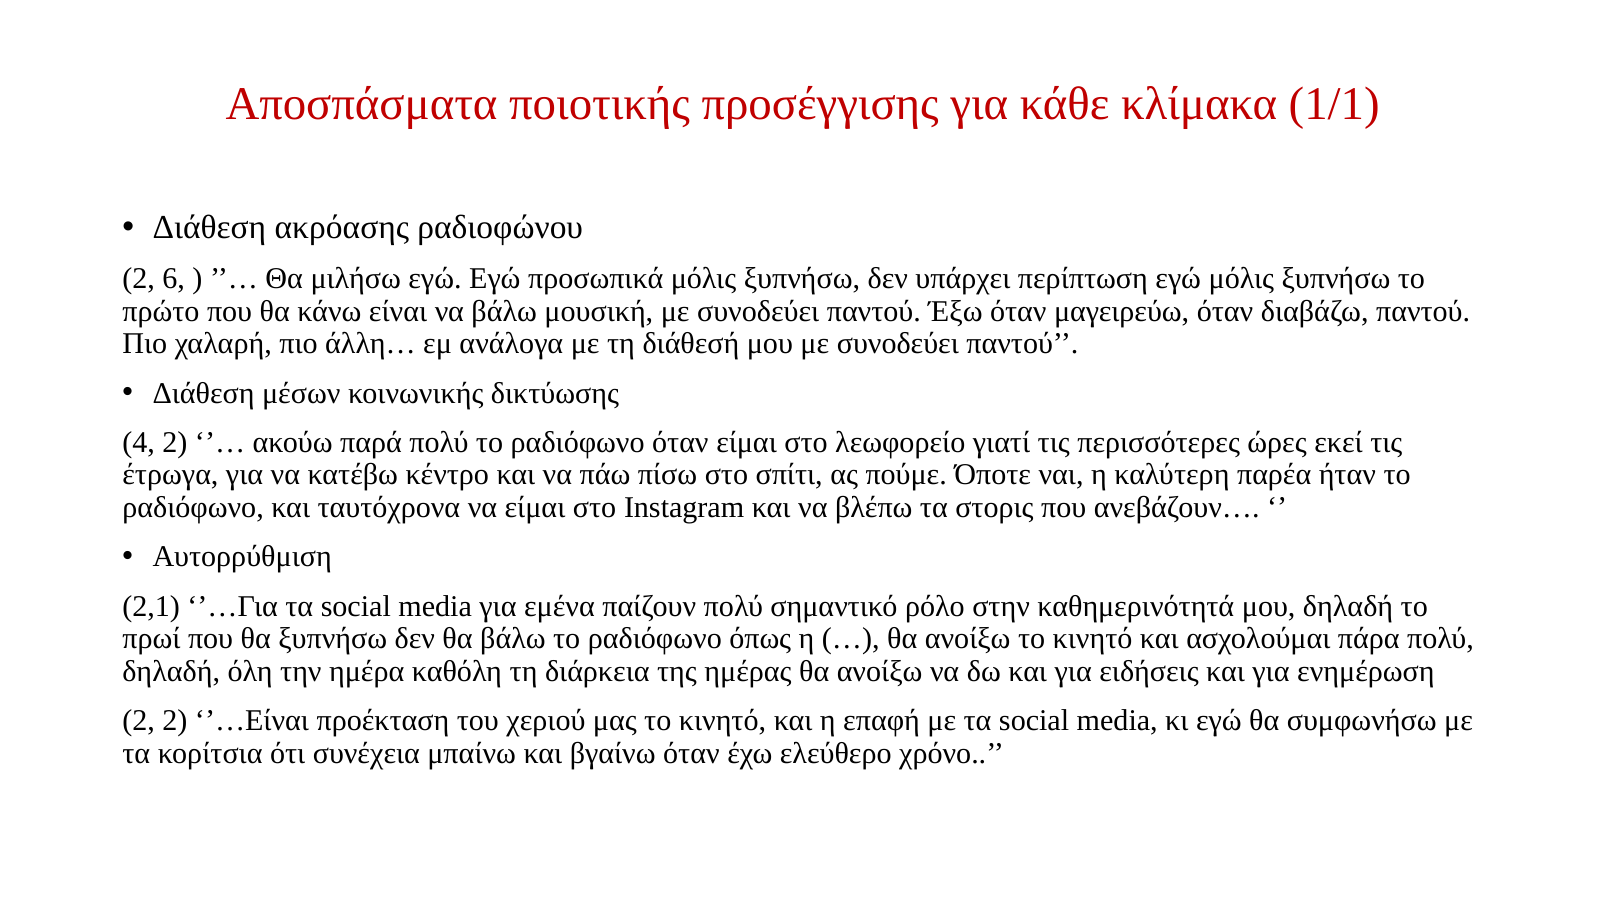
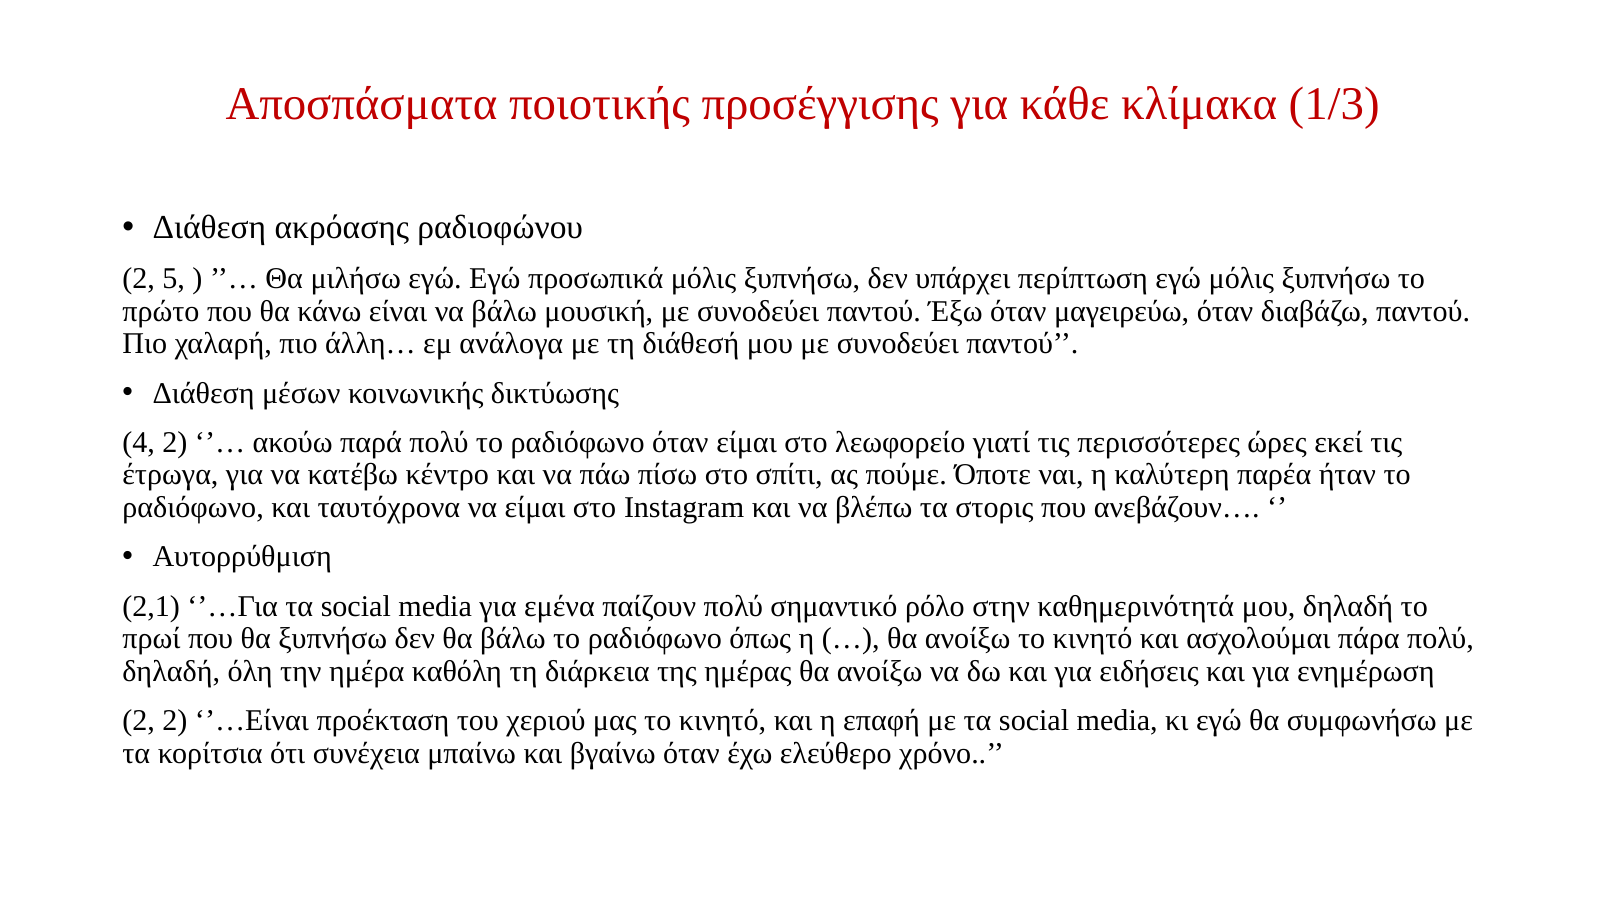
1/1: 1/1 -> 1/3
6: 6 -> 5
